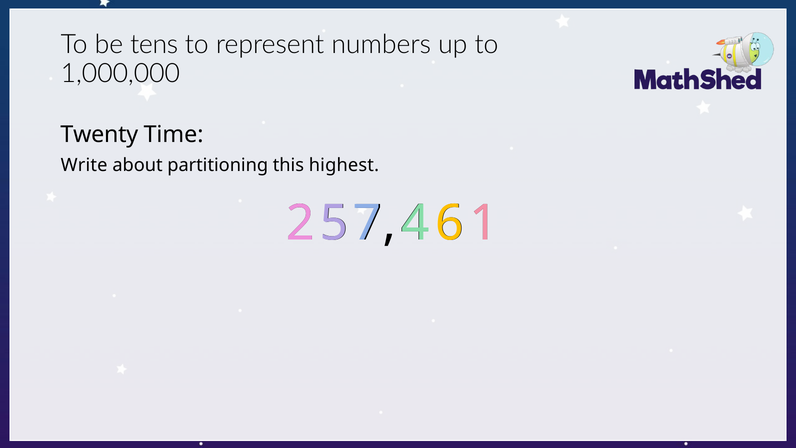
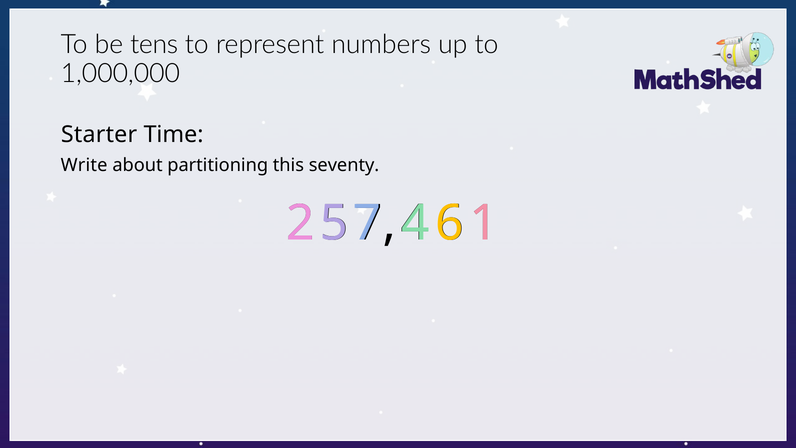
Twenty: Twenty -> Starter
highest: highest -> seventy
